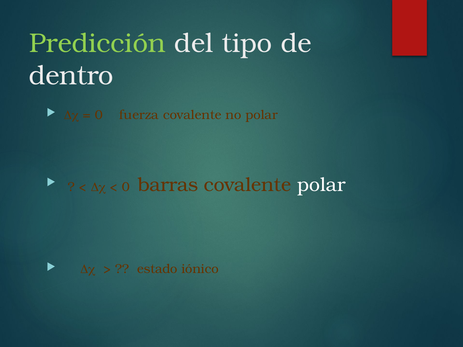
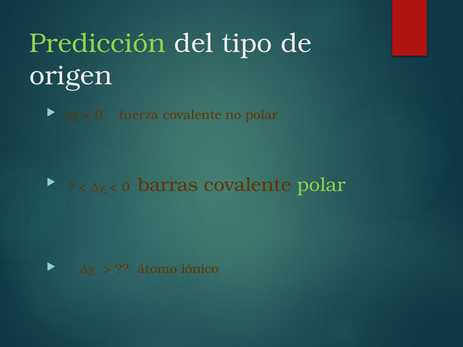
dentro: dentro -> origen
polar at (321, 185) colour: white -> light green
estado: estado -> átomo
